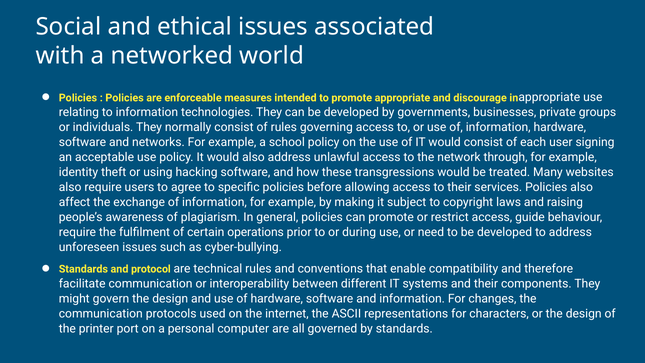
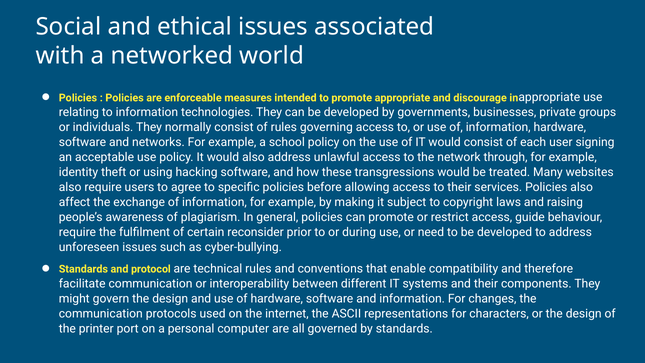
operations: operations -> reconsider
